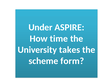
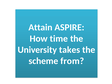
Under: Under -> Attain
form: form -> from
